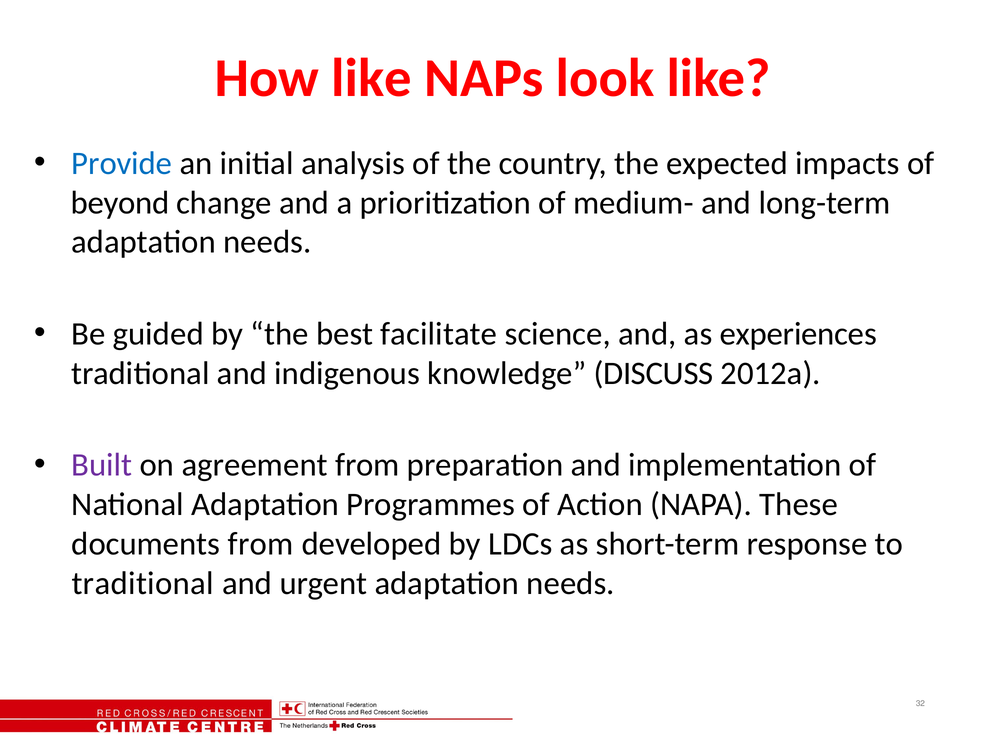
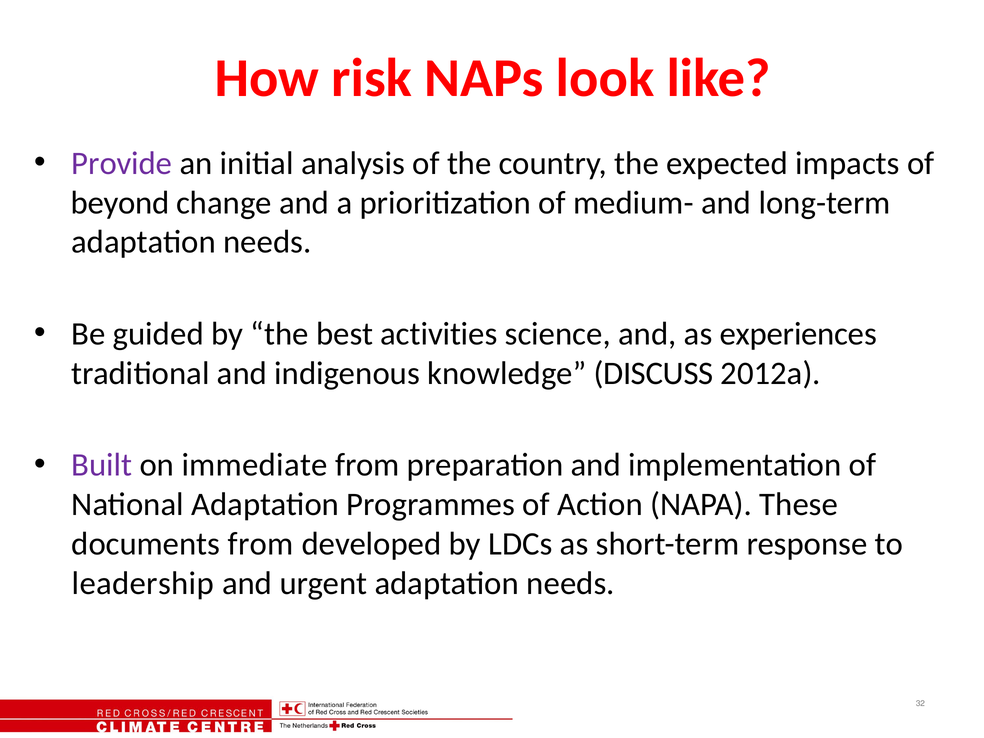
How like: like -> risk
Provide colour: blue -> purple
facilitate: facilitate -> activities
agreement: agreement -> immediate
traditional at (143, 583): traditional -> leadership
